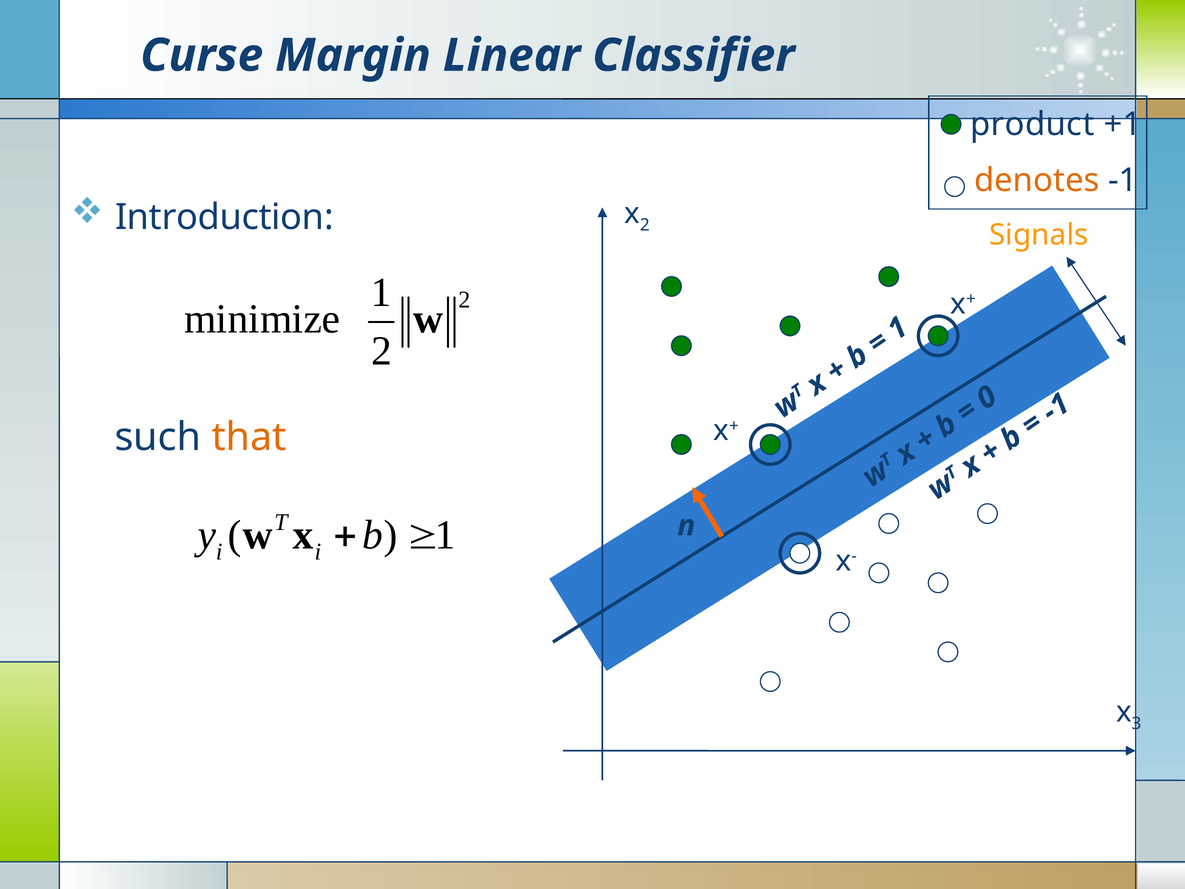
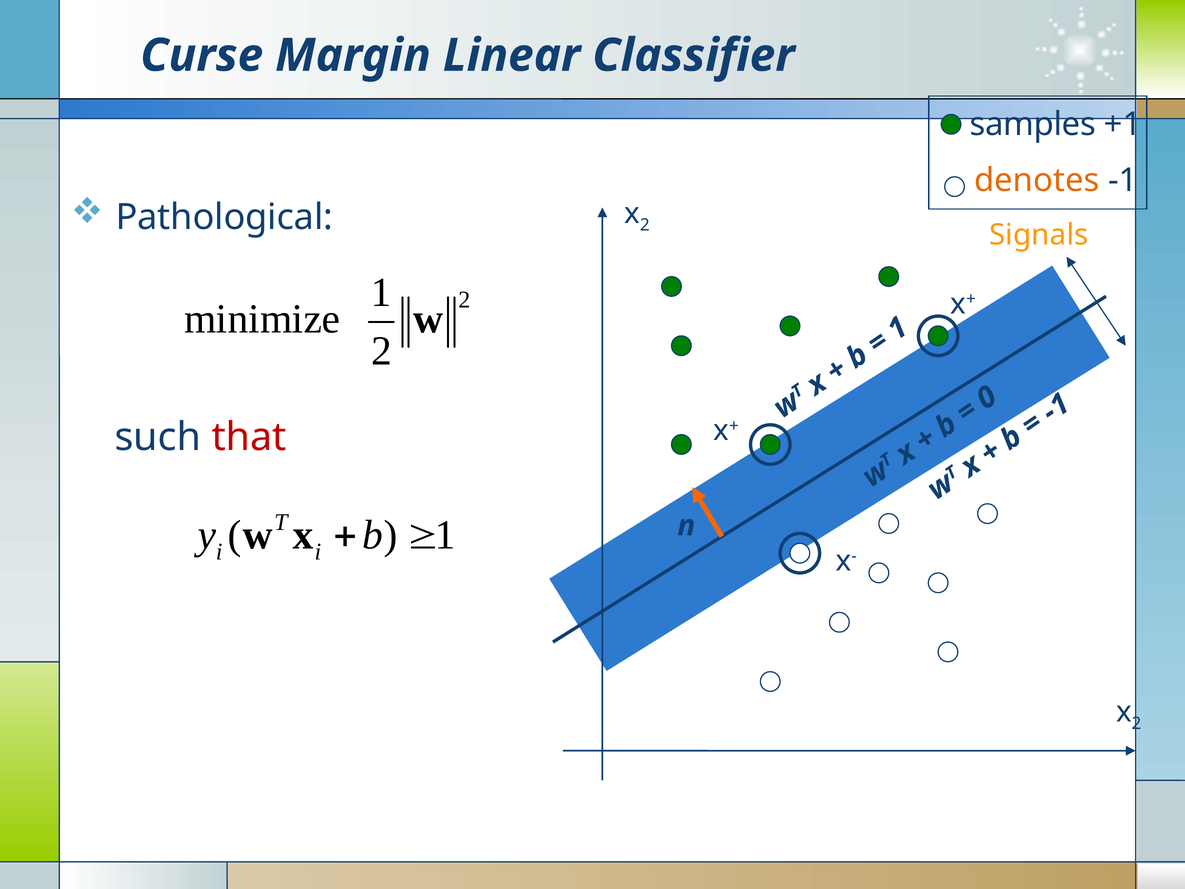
product: product -> samples
Introduction: Introduction -> Pathological
that colour: orange -> red
3 at (1137, 723): 3 -> 2
